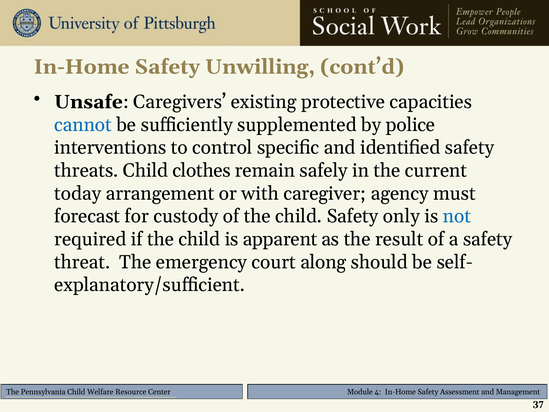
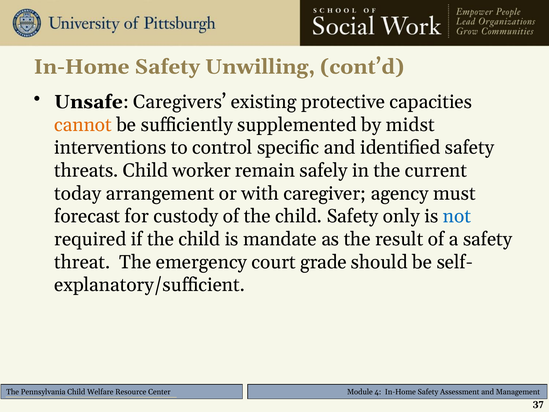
cannot colour: blue -> orange
police: police -> midst
clothes: clothes -> worker
apparent: apparent -> mandate
along: along -> grade
